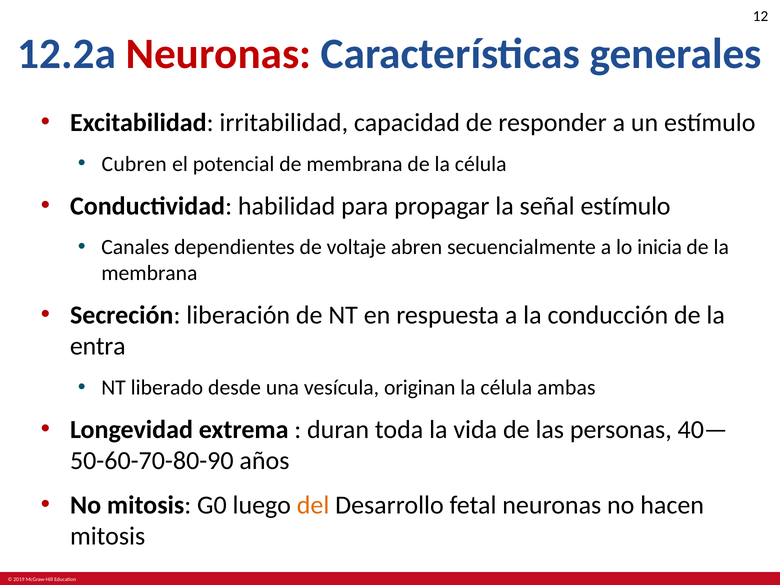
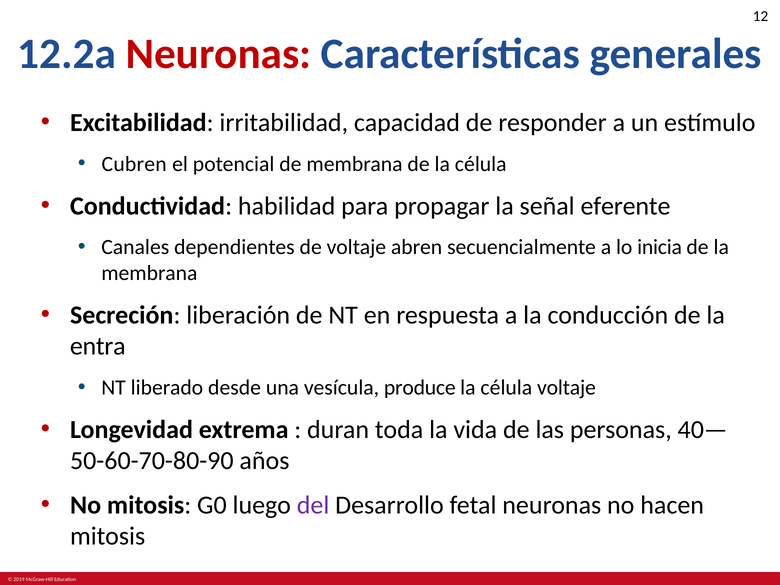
señal estímulo: estímulo -> eferente
originan: originan -> produce
célula ambas: ambas -> voltaje
del colour: orange -> purple
